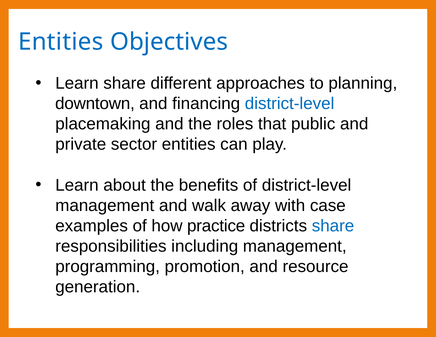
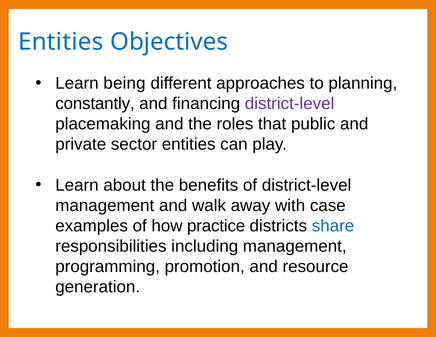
Learn share: share -> being
downtown: downtown -> constantly
district-level at (290, 104) colour: blue -> purple
